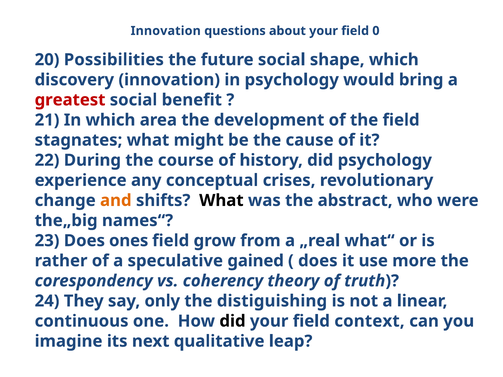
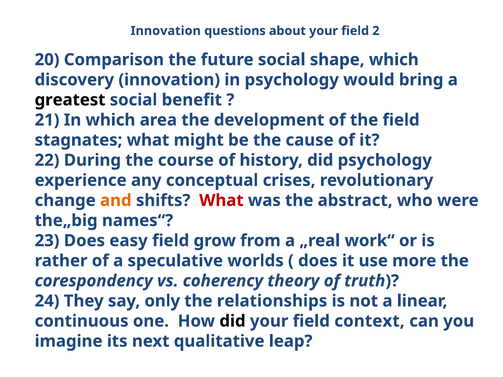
0: 0 -> 2
Possibilities: Possibilities -> Comparison
greatest colour: red -> black
What at (221, 201) colour: black -> red
ones: ones -> easy
what“: what“ -> work“
gained: gained -> worlds
distiguishing: distiguishing -> relationships
